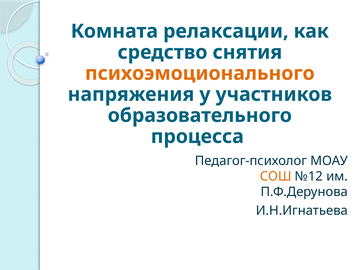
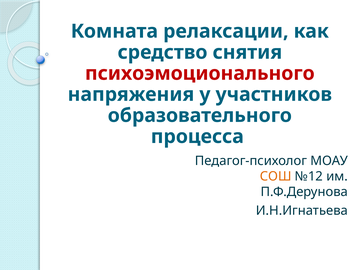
психоэмоционального colour: orange -> red
